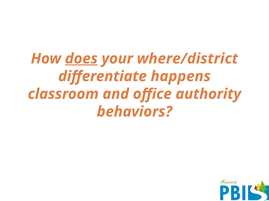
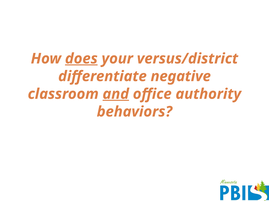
where/district: where/district -> versus/district
happens: happens -> negative
and underline: none -> present
